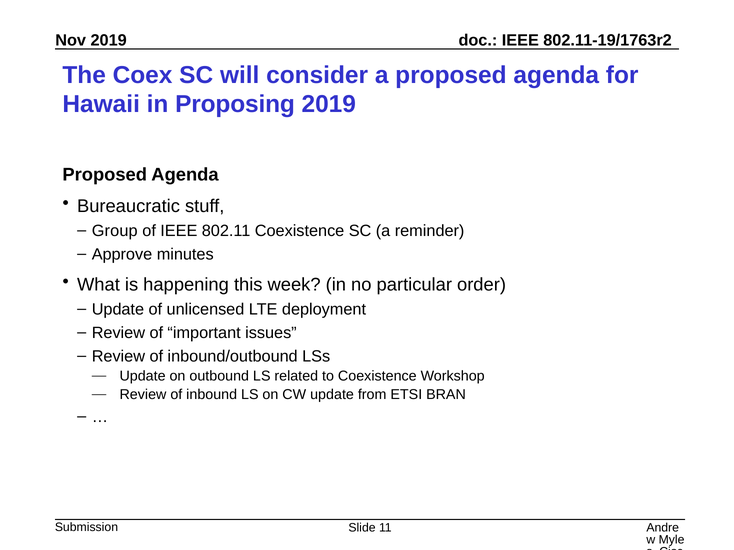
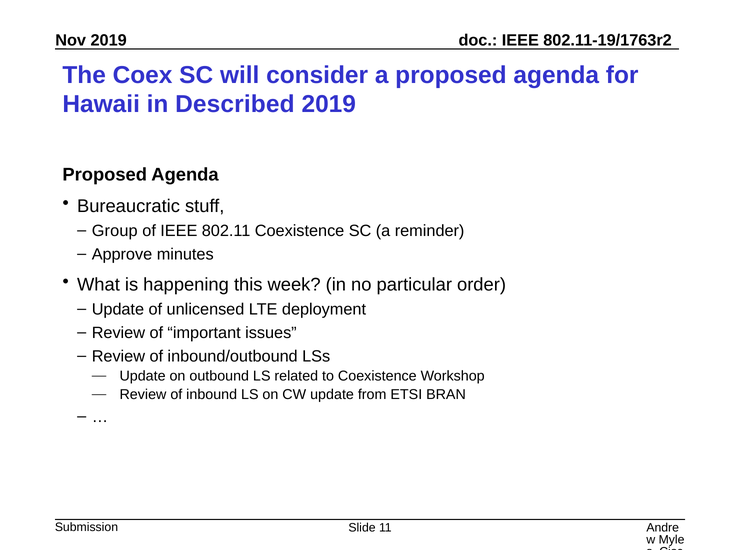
Proposing: Proposing -> Described
